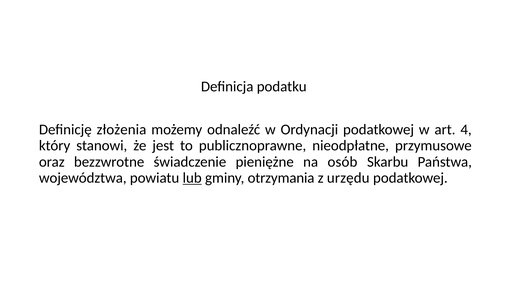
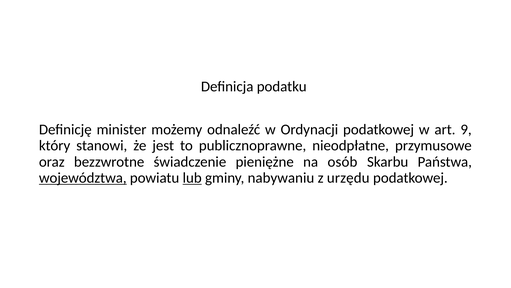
złożenia: złożenia -> minister
4: 4 -> 9
województwa underline: none -> present
otrzymania: otrzymania -> nabywaniu
